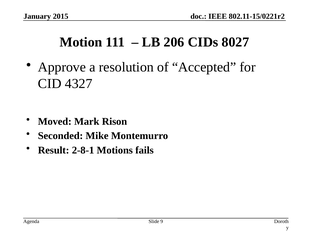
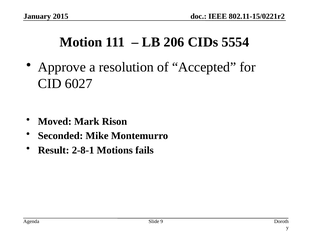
8027: 8027 -> 5554
4327: 4327 -> 6027
